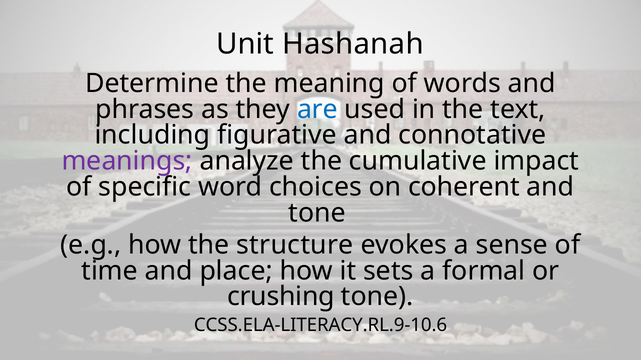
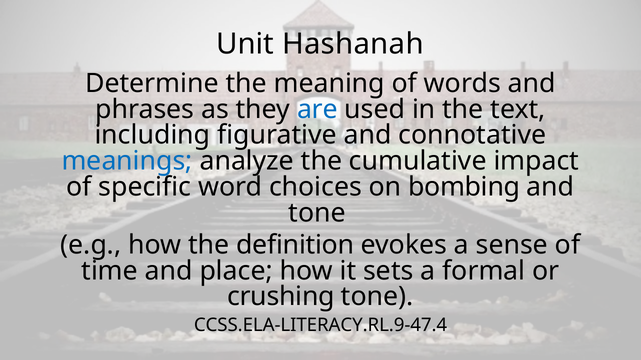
meanings colour: purple -> blue
coherent: coherent -> bombing
structure: structure -> definition
CCSS.ELA-LITERACY.RL.9-10.6: CCSS.ELA-LITERACY.RL.9-10.6 -> CCSS.ELA-LITERACY.RL.9-47.4
